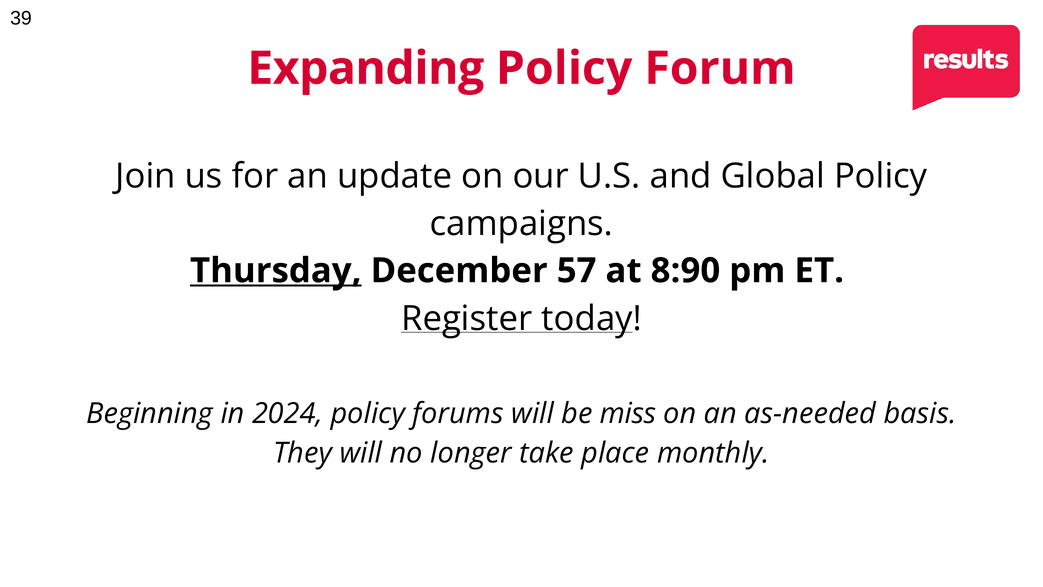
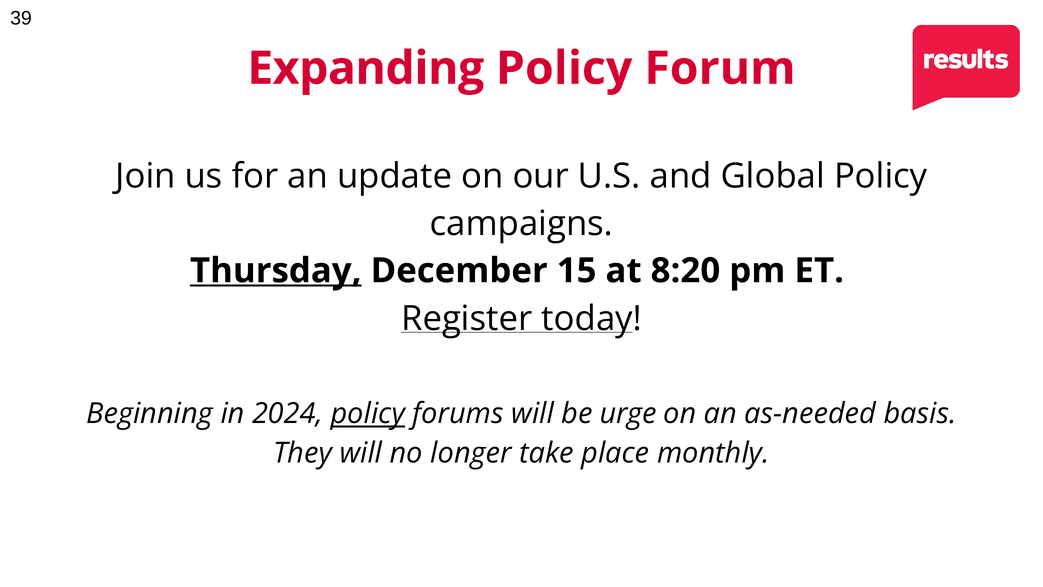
57: 57 -> 15
8:90: 8:90 -> 8:20
policy at (368, 414) underline: none -> present
miss: miss -> urge
